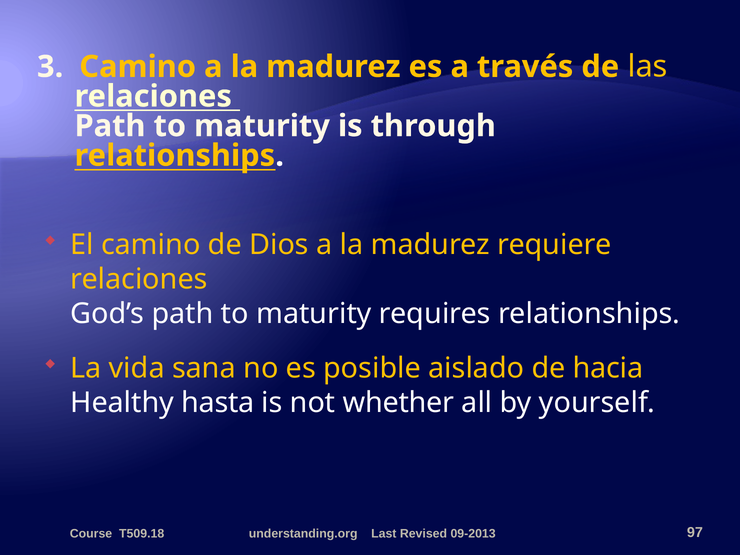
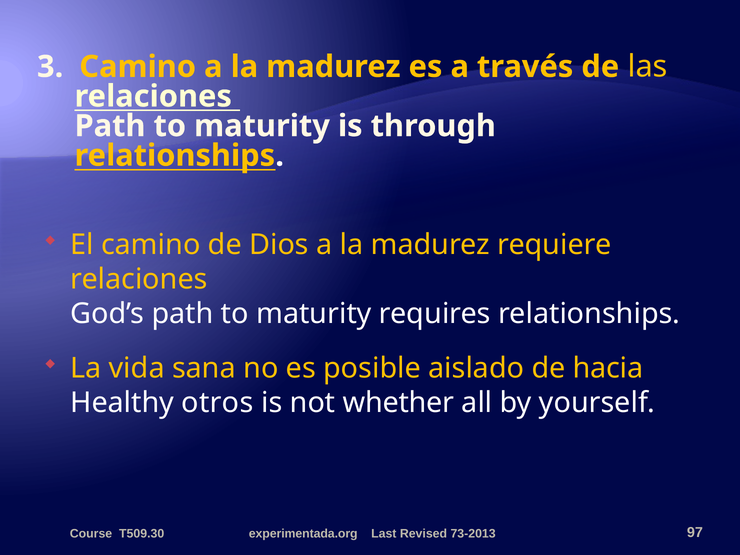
hasta: hasta -> otros
T509.18: T509.18 -> T509.30
understanding.org: understanding.org -> experimentada.org
09-2013: 09-2013 -> 73-2013
